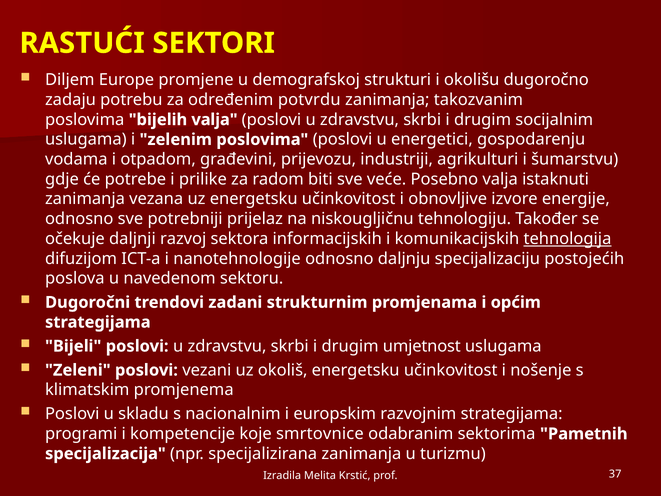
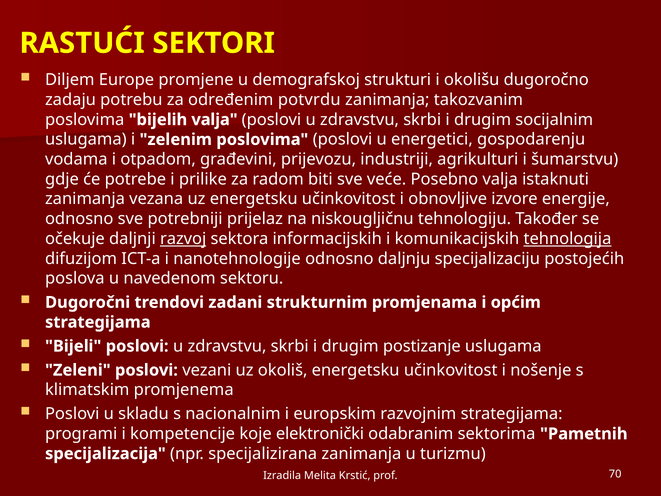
razvoj underline: none -> present
umjetnost: umjetnost -> postizanje
smrtovnice: smrtovnice -> elektronički
37: 37 -> 70
